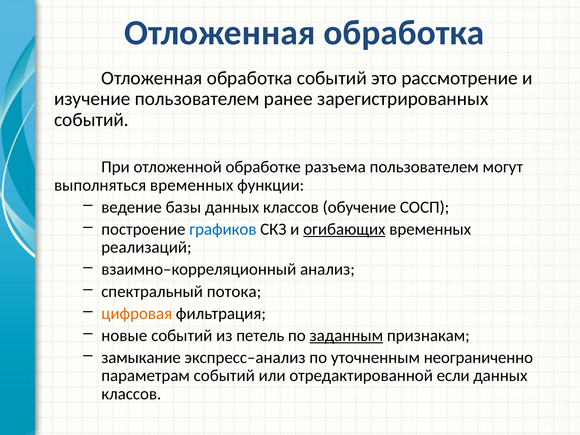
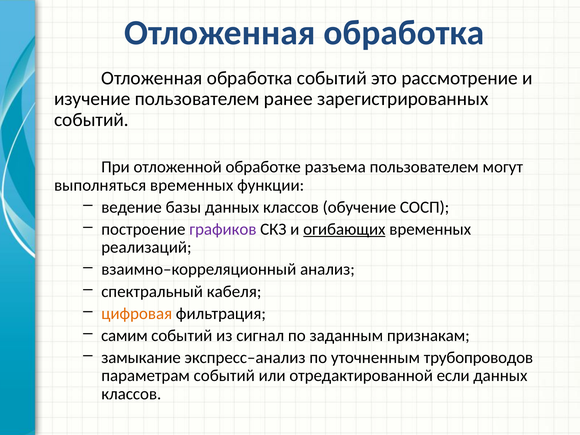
графиков colour: blue -> purple
потока: потока -> кабеля
новые: новые -> самим
петель: петель -> сигнал
заданным underline: present -> none
неограниченно: неограниченно -> трубопроводов
